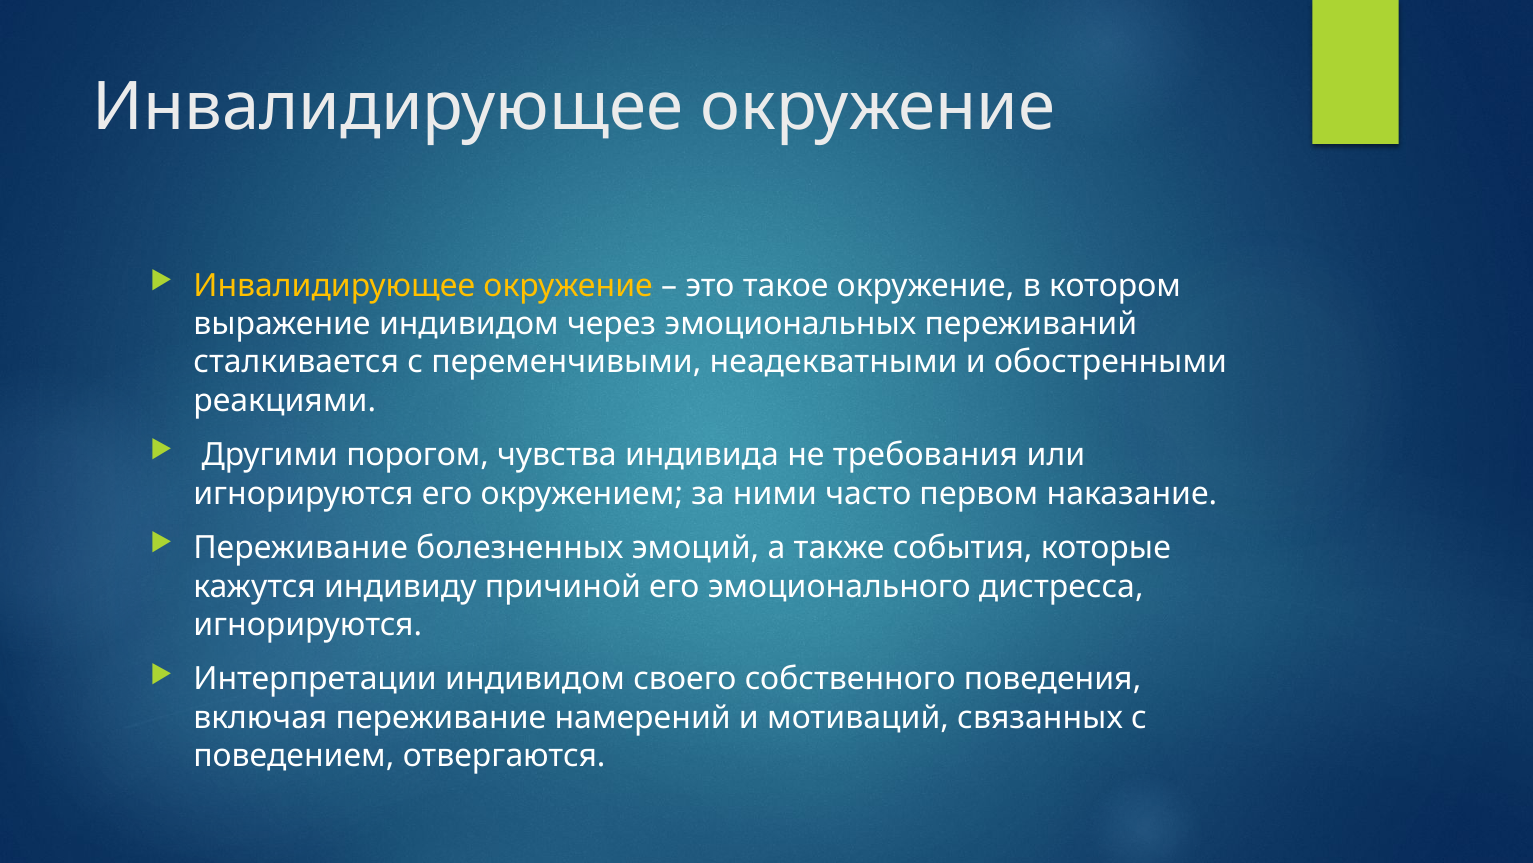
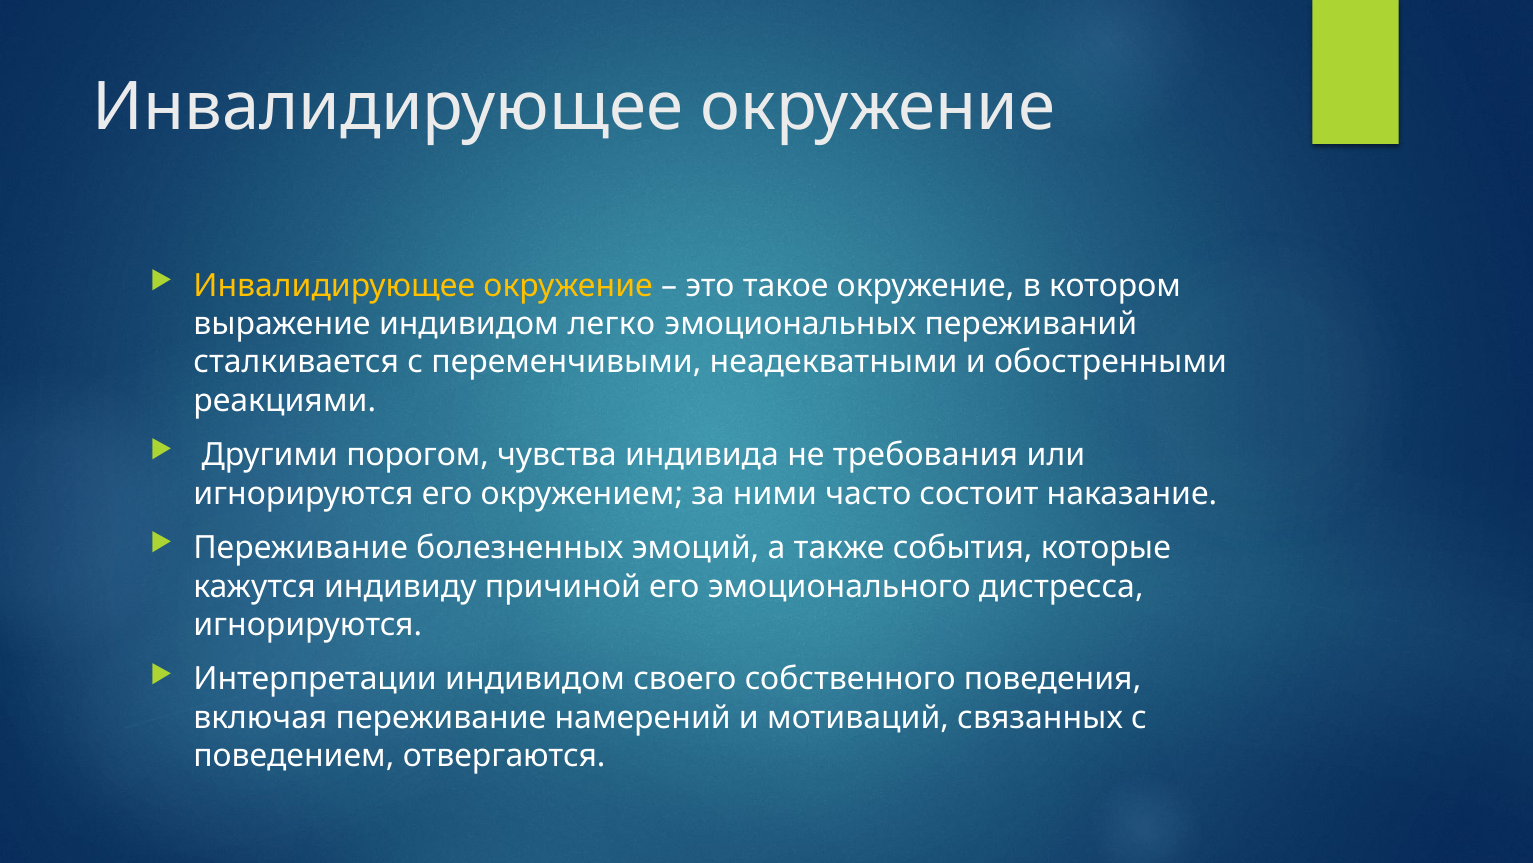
через: через -> легко
первом: первом -> состоит
